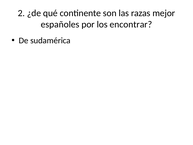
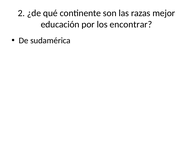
españoles: españoles -> educación
